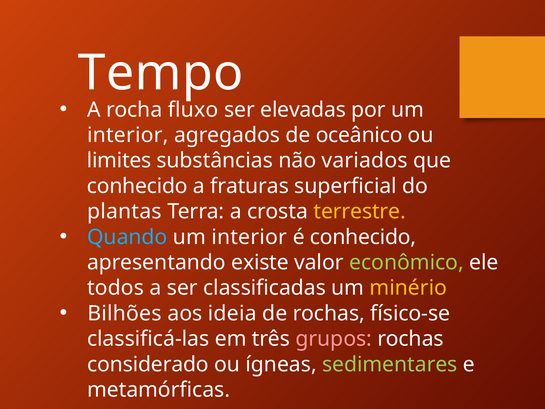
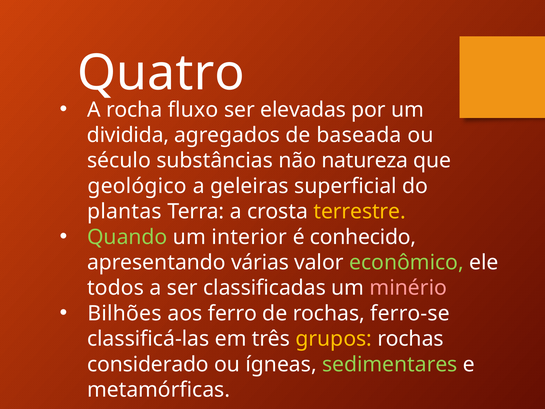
Tempo: Tempo -> Quatro
interior at (128, 135): interior -> dividida
oceânico: oceânico -> baseada
limites: limites -> século
variados: variados -> natureza
conhecido at (137, 186): conhecido -> geológico
fraturas: fraturas -> geleiras
Quando colour: light blue -> light green
existe: existe -> várias
minério colour: yellow -> pink
ideia: ideia -> ferro
físico-se: físico-se -> ferro-se
grupos colour: pink -> yellow
